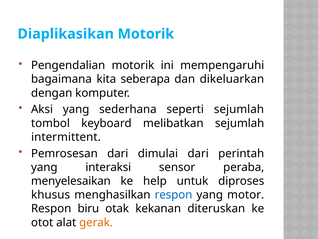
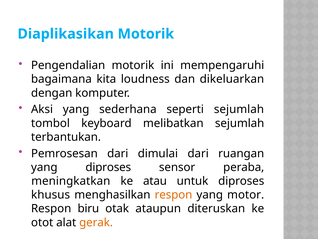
seberapa: seberapa -> loudness
intermittent: intermittent -> terbantukan
perintah: perintah -> ruangan
yang interaksi: interaksi -> diproses
menyelesaikan: menyelesaikan -> meningkatkan
help: help -> atau
respon at (173, 194) colour: blue -> orange
kekanan: kekanan -> ataupun
